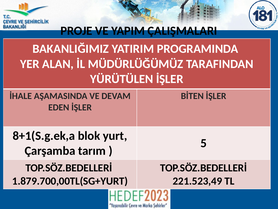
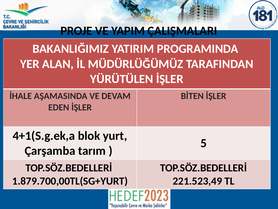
8+1(S.g.ek,a: 8+1(S.g.ek,a -> 4+1(S.g.ek,a
